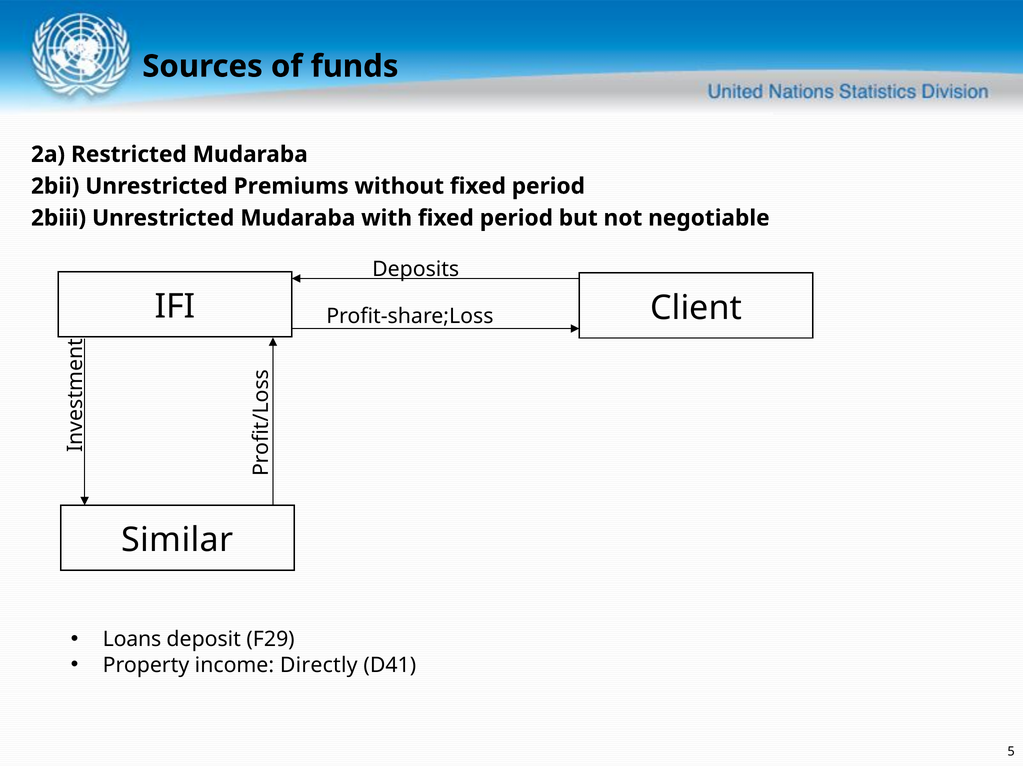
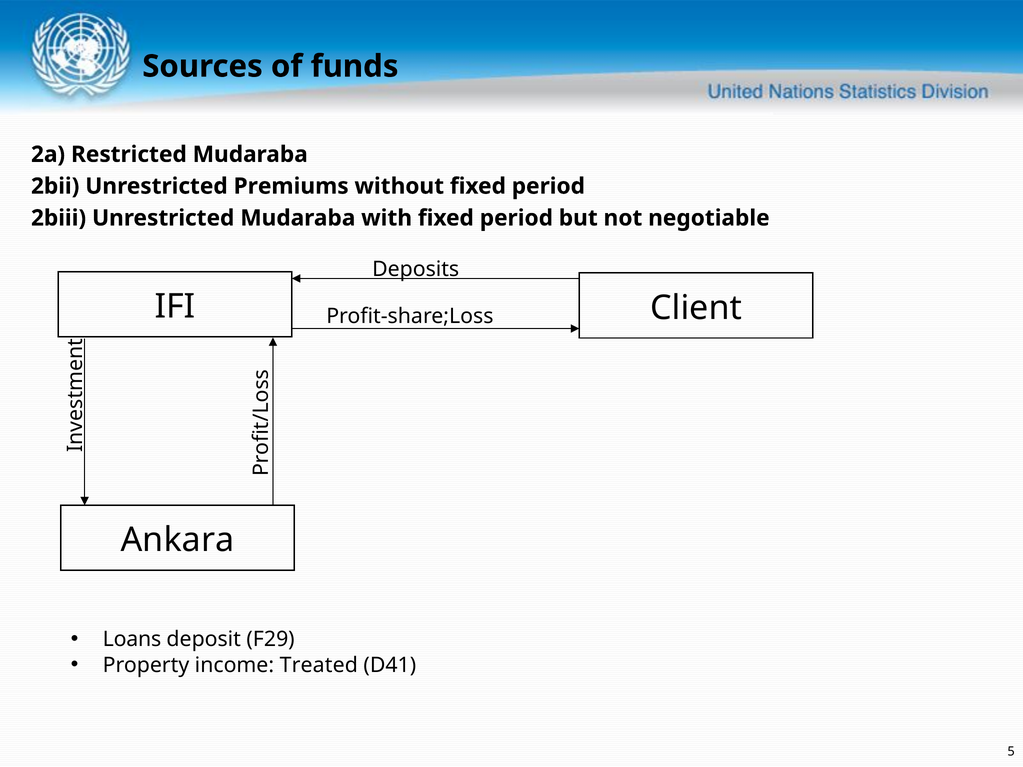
Similar: Similar -> Ankara
Directly: Directly -> Treated
